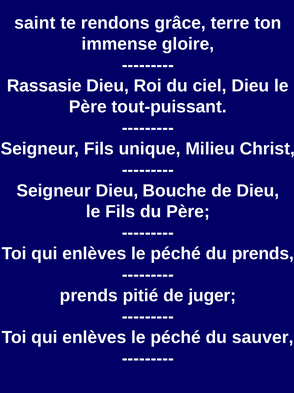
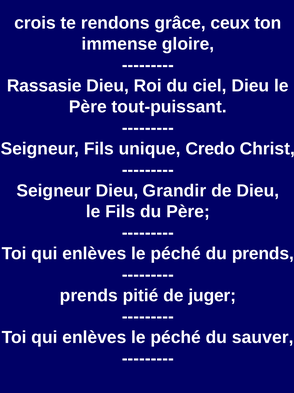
saint: saint -> crois
terre: terre -> ceux
Milieu: Milieu -> Credo
Bouche: Bouche -> Grandir
